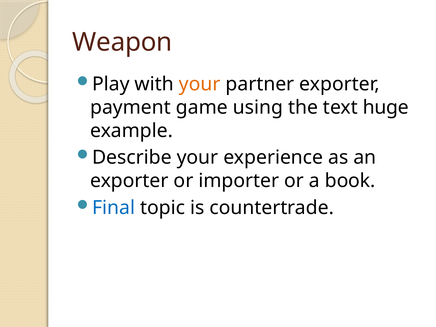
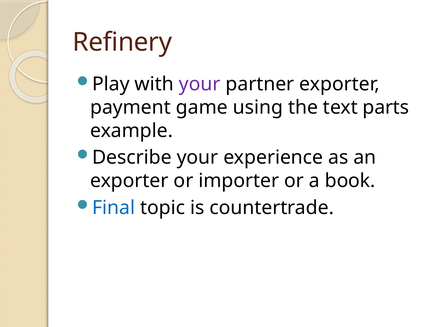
Weapon: Weapon -> Refinery
your at (200, 84) colour: orange -> purple
huge: huge -> parts
